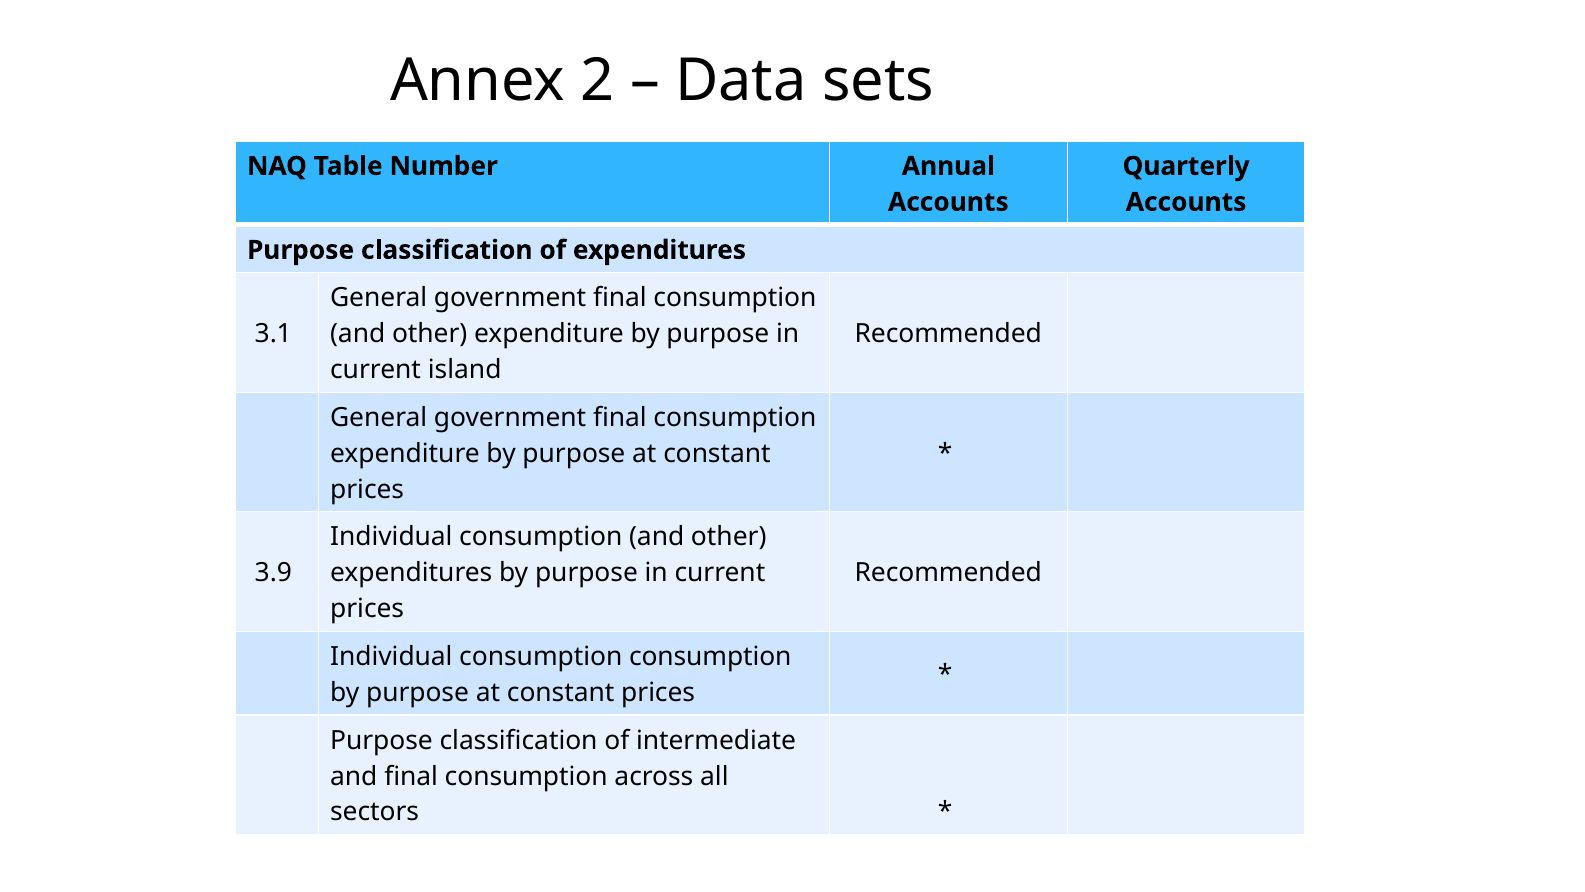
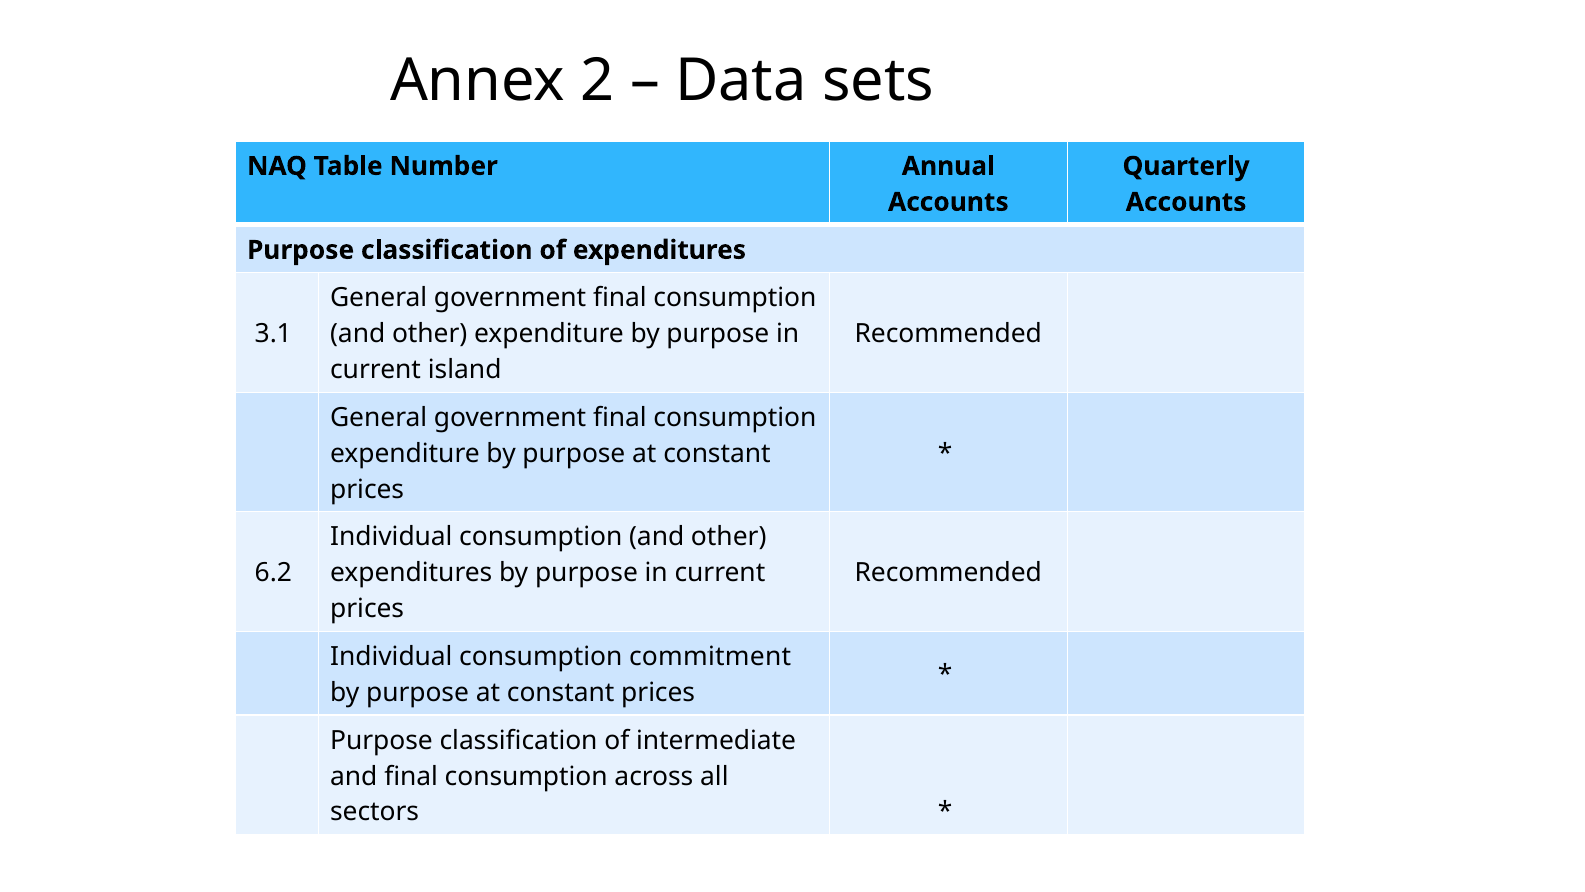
3.9: 3.9 -> 6.2
consumption consumption: consumption -> commitment
